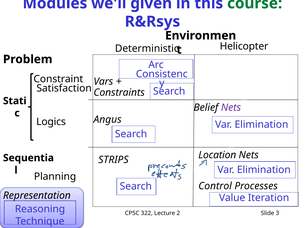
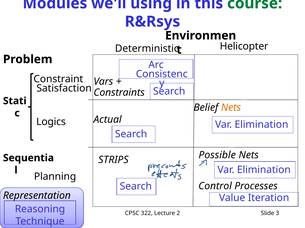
given: given -> using
Nets at (231, 108) colour: purple -> orange
Angus: Angus -> Actual
Location: Location -> Possible
